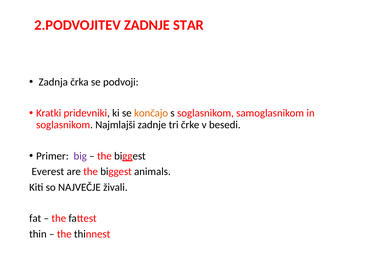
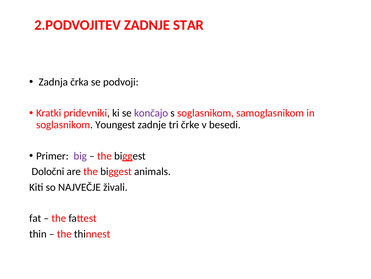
končajo colour: orange -> purple
Najmlajši: Najmlajši -> Youngest
Everest: Everest -> Določni
